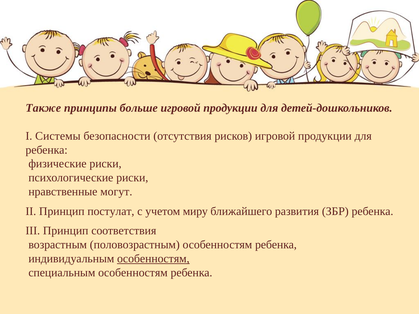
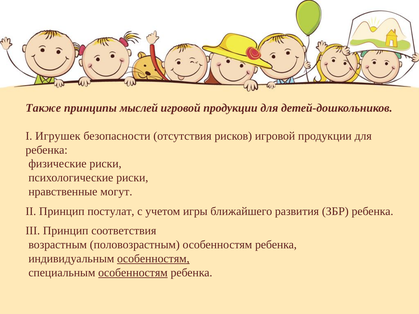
больше: больше -> мыслей
Системы: Системы -> Игрушек
миру: миру -> игры
особенностям at (133, 273) underline: none -> present
